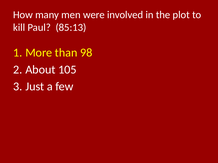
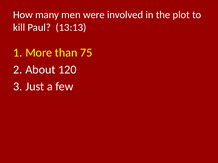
85:13: 85:13 -> 13:13
98: 98 -> 75
105: 105 -> 120
